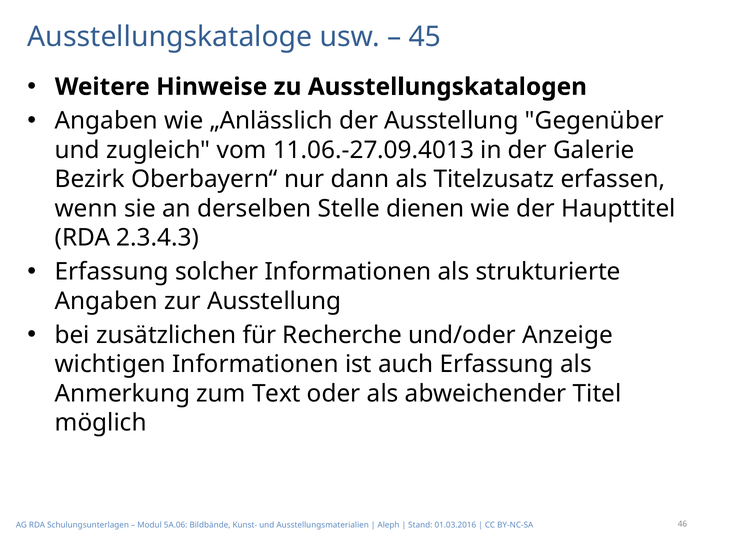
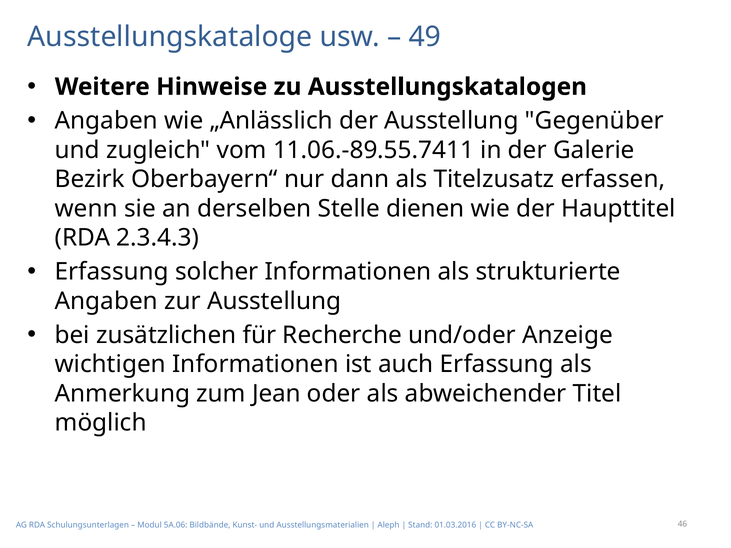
45: 45 -> 49
11.06.-27.09.4013: 11.06.-27.09.4013 -> 11.06.-89.55.7411
Text: Text -> Jean
